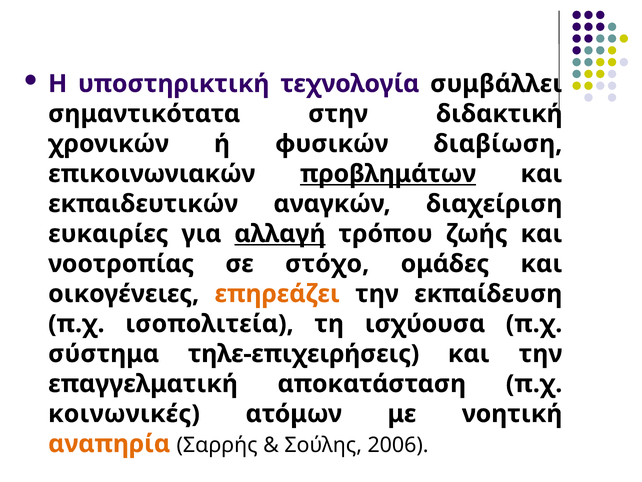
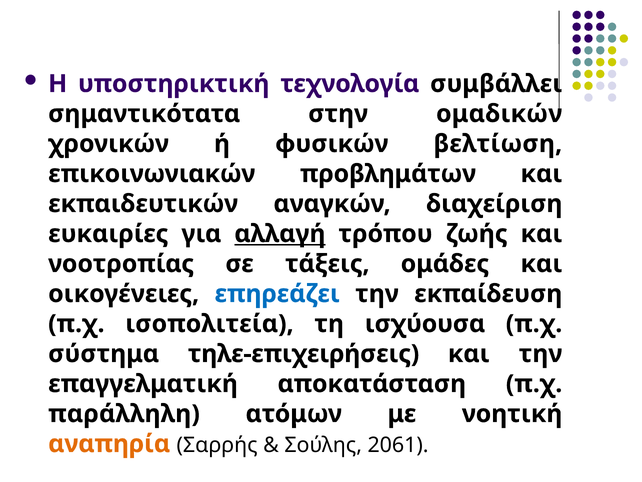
διδακτική: διδακτική -> ομαδικών
διαβίωση: διαβίωση -> βελτίωση
προβλημάτων underline: present -> none
στόχο: στόχο -> τάξεις
επηρεάζει colour: orange -> blue
κοινωνικές: κοινωνικές -> παράλληλη
2006: 2006 -> 2061
